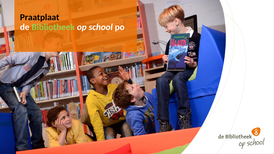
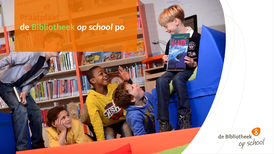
Praatplaat colour: black -> orange
